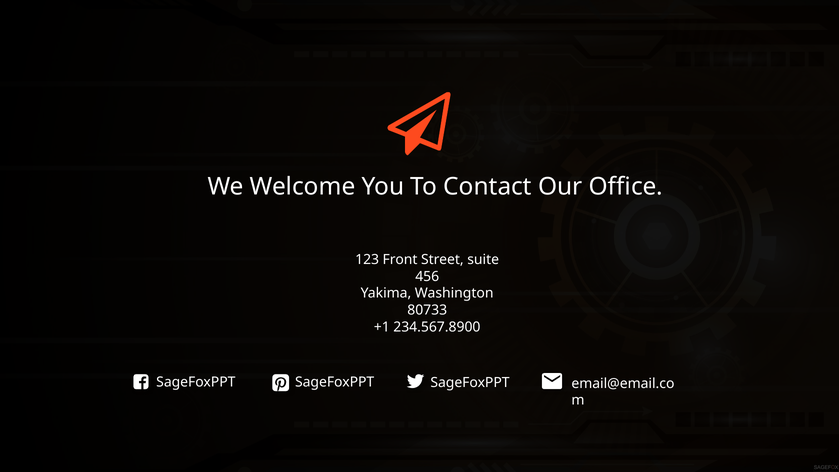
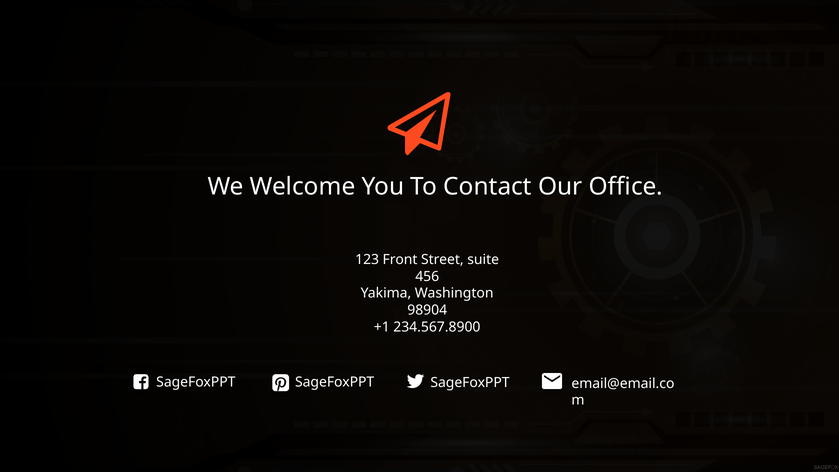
80733: 80733 -> 98904
